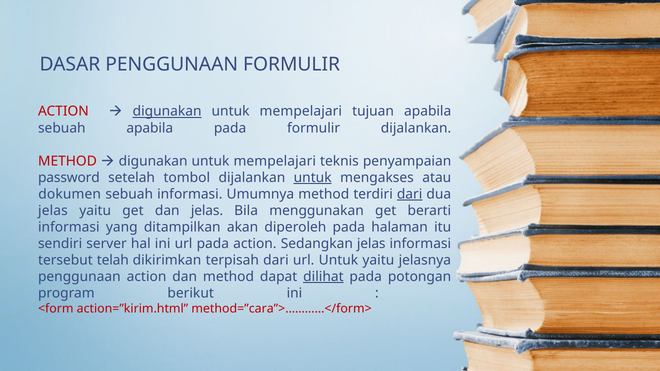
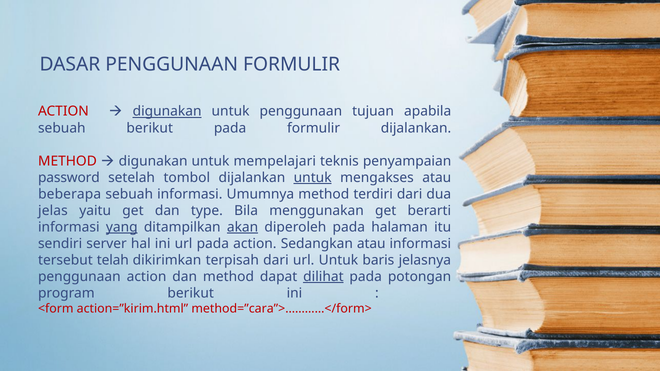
mempelajari at (301, 112): mempelajari -> penggunaan
sebuah apabila: apabila -> berikut
dokumen: dokumen -> beberapa
dari at (410, 194) underline: present -> none
dan jelas: jelas -> type
yang underline: none -> present
akan underline: none -> present
Sedangkan jelas: jelas -> atau
Untuk yaitu: yaitu -> baris
